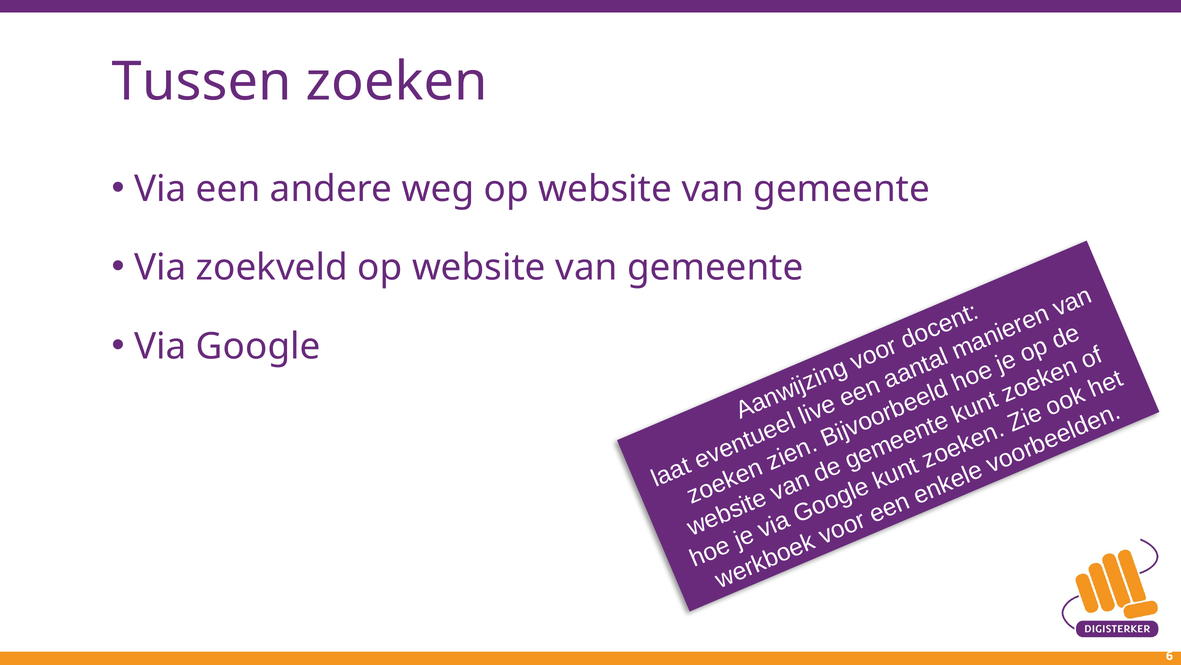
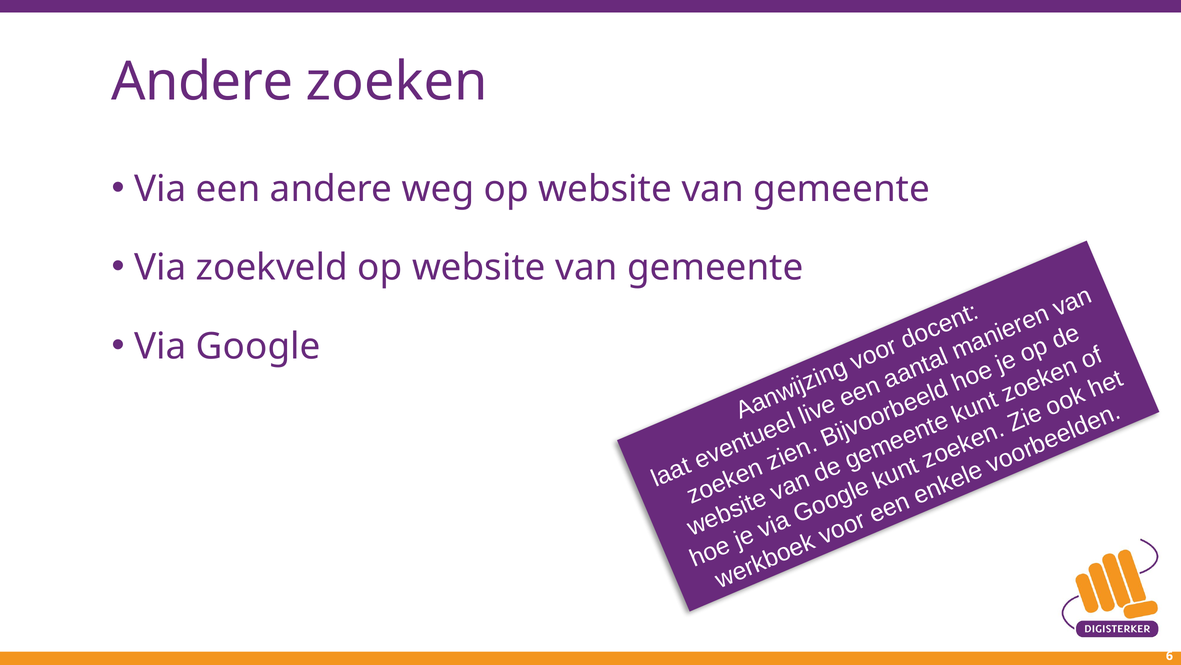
Tussen at (202, 82): Tussen -> Andere
